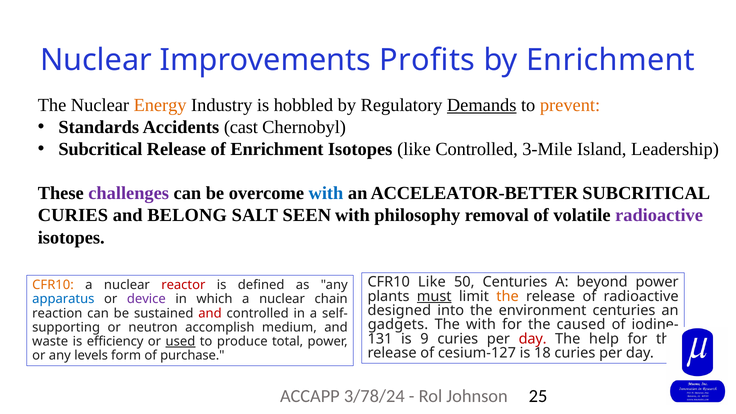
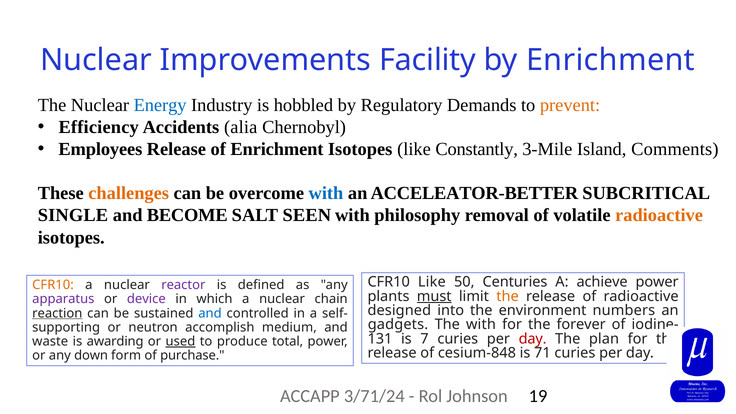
Profits: Profits -> Facility
Energy colour: orange -> blue
Demands underline: present -> none
Standards: Standards -> Efficiency
cast: cast -> alia
Subcritical at (100, 149): Subcritical -> Employees
like Controlled: Controlled -> Constantly
Leadership: Leadership -> Comments
challenges colour: purple -> orange
CURIES at (73, 215): CURIES -> SINGLE
BELONG: BELONG -> BECOME
radioactive at (659, 215) colour: purple -> orange
beyond: beyond -> achieve
reactor colour: red -> purple
apparatus colour: blue -> purple
environment centuries: centuries -> numbers
reaction underline: none -> present
and at (210, 313) colour: red -> blue
caused: caused -> forever
9: 9 -> 7
help: help -> plan
efficiency: efficiency -> awarding
cesium-127: cesium-127 -> cesium-848
18: 18 -> 71
levels: levels -> down
3/78/24: 3/78/24 -> 3/71/24
25: 25 -> 19
